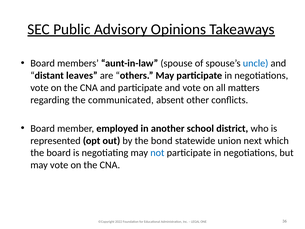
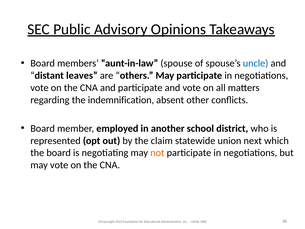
communicated: communicated -> indemnification
bond: bond -> claim
not colour: blue -> orange
